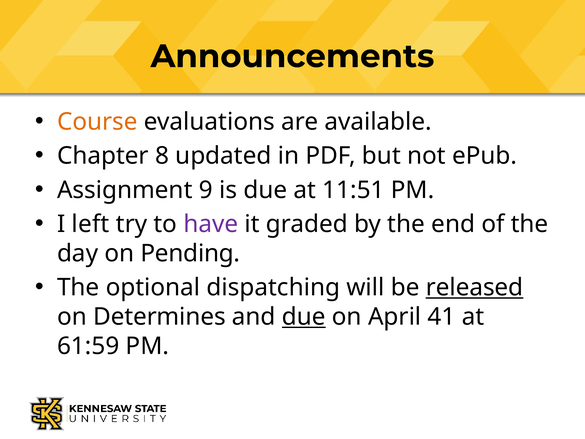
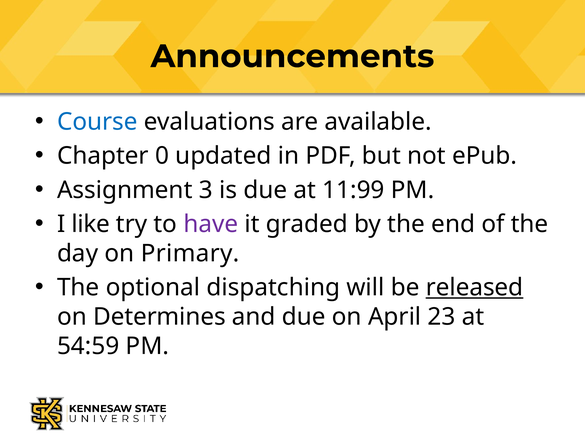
Course colour: orange -> blue
8: 8 -> 0
9: 9 -> 3
11:51: 11:51 -> 11:99
left: left -> like
Pending: Pending -> Primary
due at (304, 317) underline: present -> none
41: 41 -> 23
61:59: 61:59 -> 54:59
